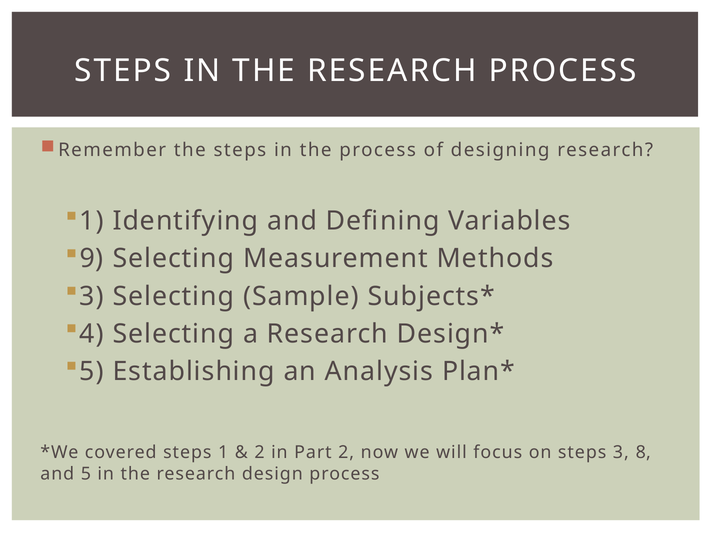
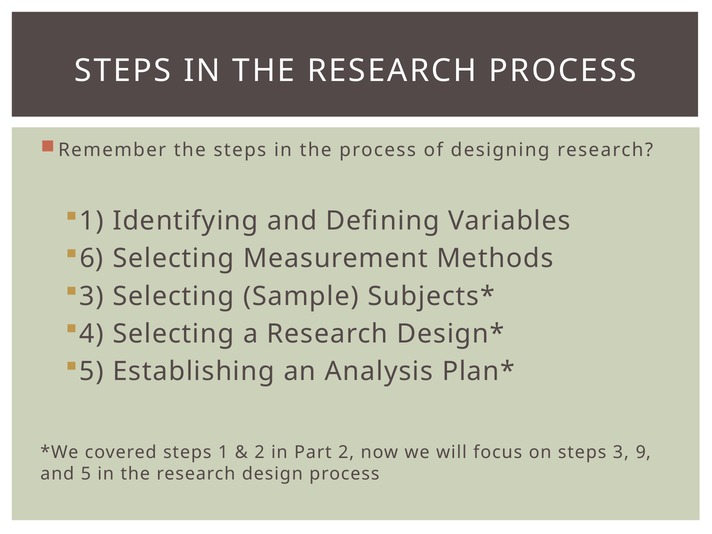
9: 9 -> 6
8: 8 -> 9
